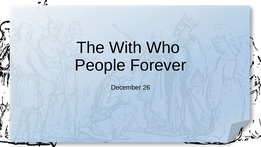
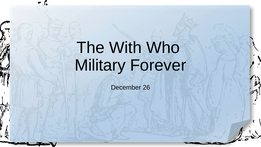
People: People -> Military
